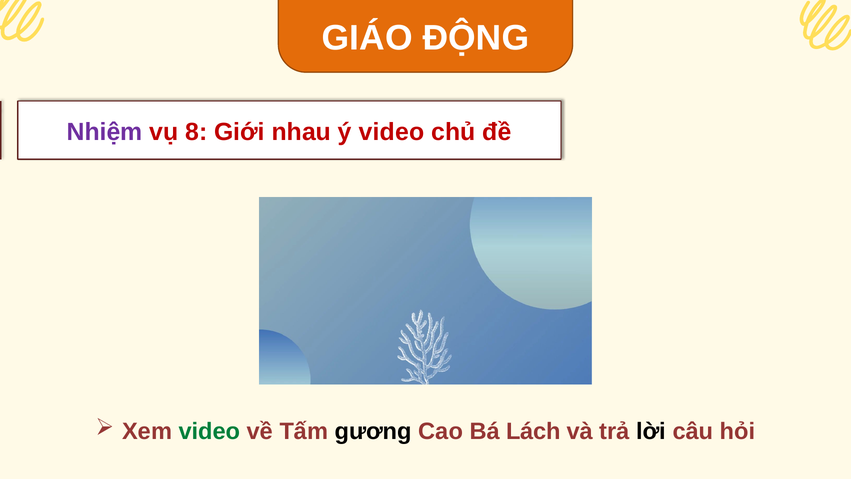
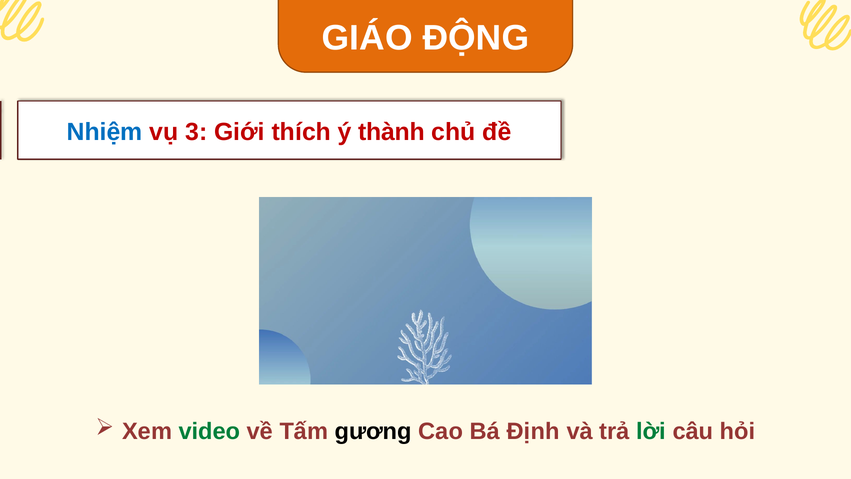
Nhiệm colour: purple -> blue
8: 8 -> 3
nhau: nhau -> thích
ý video: video -> thành
Lách: Lách -> Định
lời colour: black -> green
